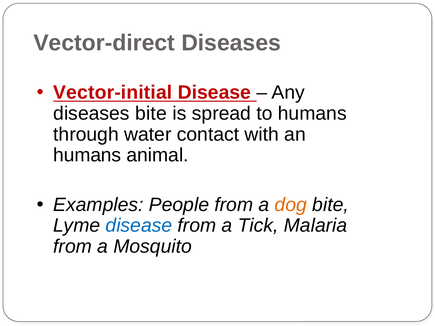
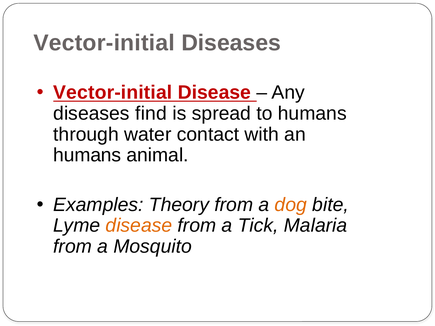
Vector-direct at (104, 43): Vector-direct -> Vector-initial
diseases bite: bite -> find
People: People -> Theory
disease at (139, 226) colour: blue -> orange
